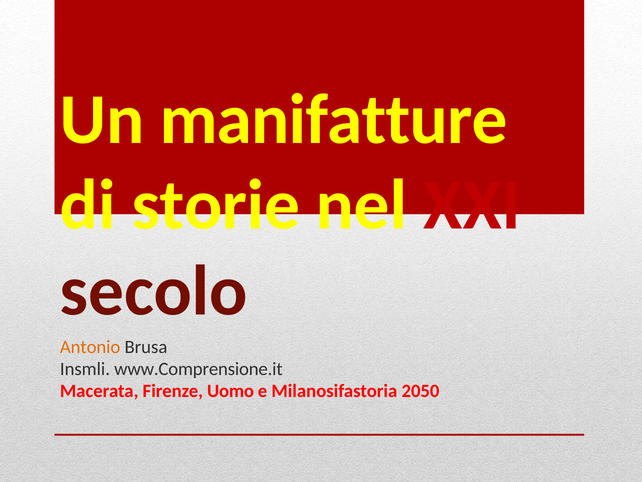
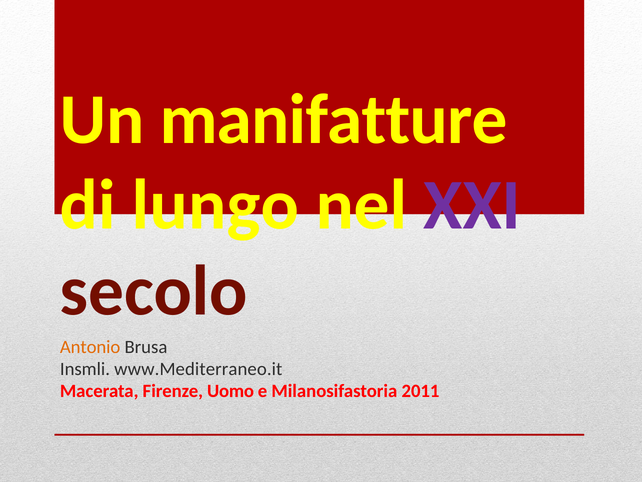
storie: storie -> lungo
XXI colour: red -> purple
www.Comprensione.it: www.Comprensione.it -> www.Mediterraneo.it
2050: 2050 -> 2011
